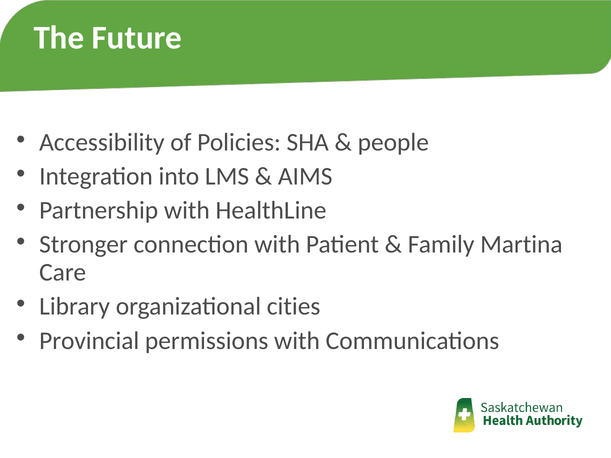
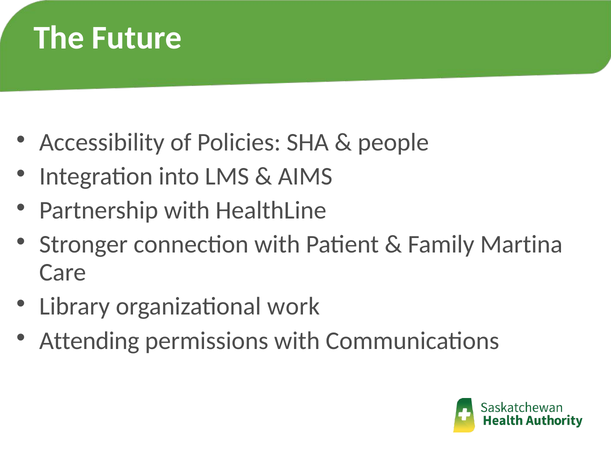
cities: cities -> work
Provincial: Provincial -> Attending
